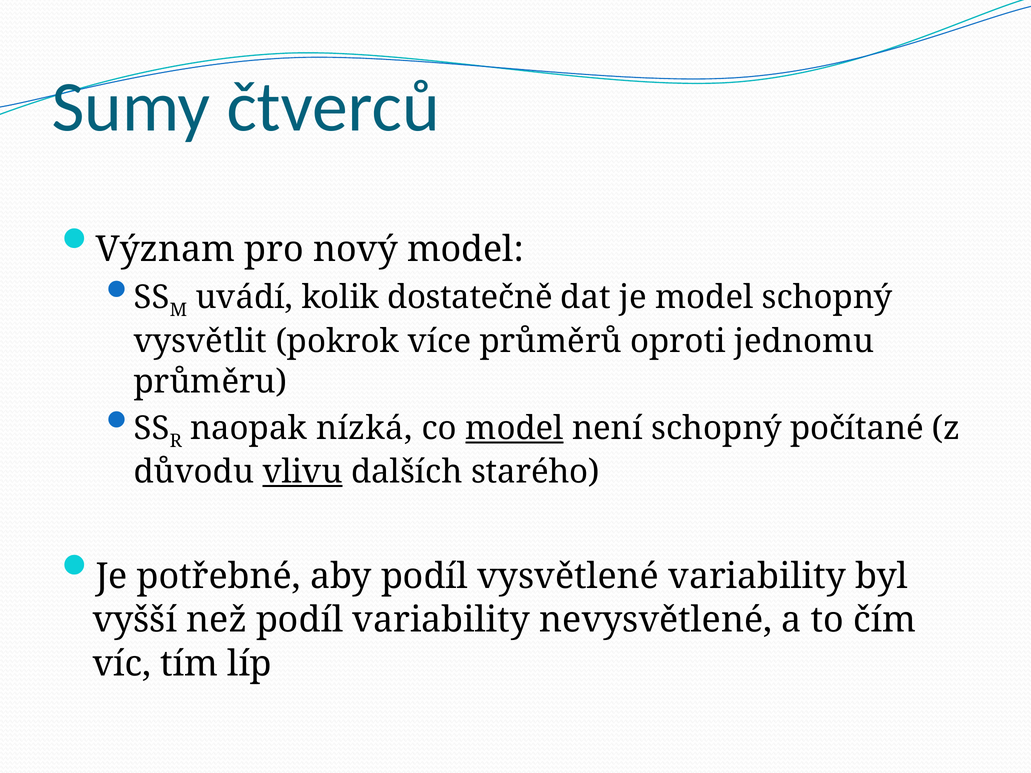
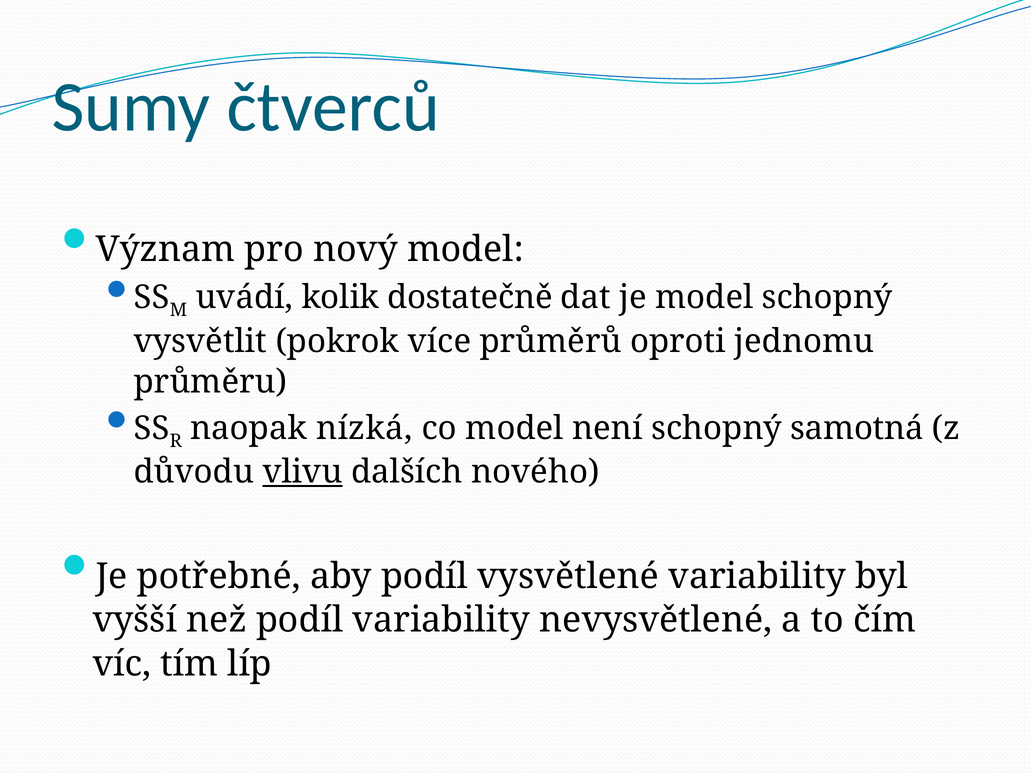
model at (515, 428) underline: present -> none
počítané: počítané -> samotná
starého: starého -> nového
